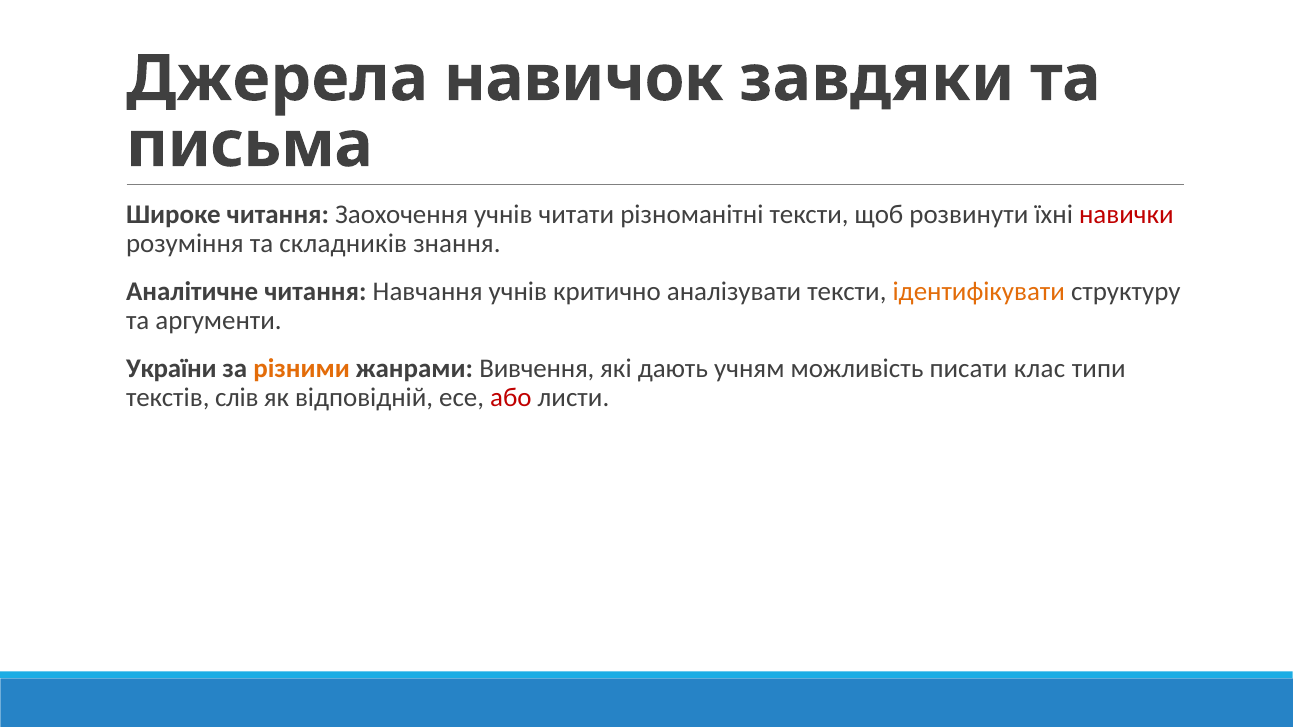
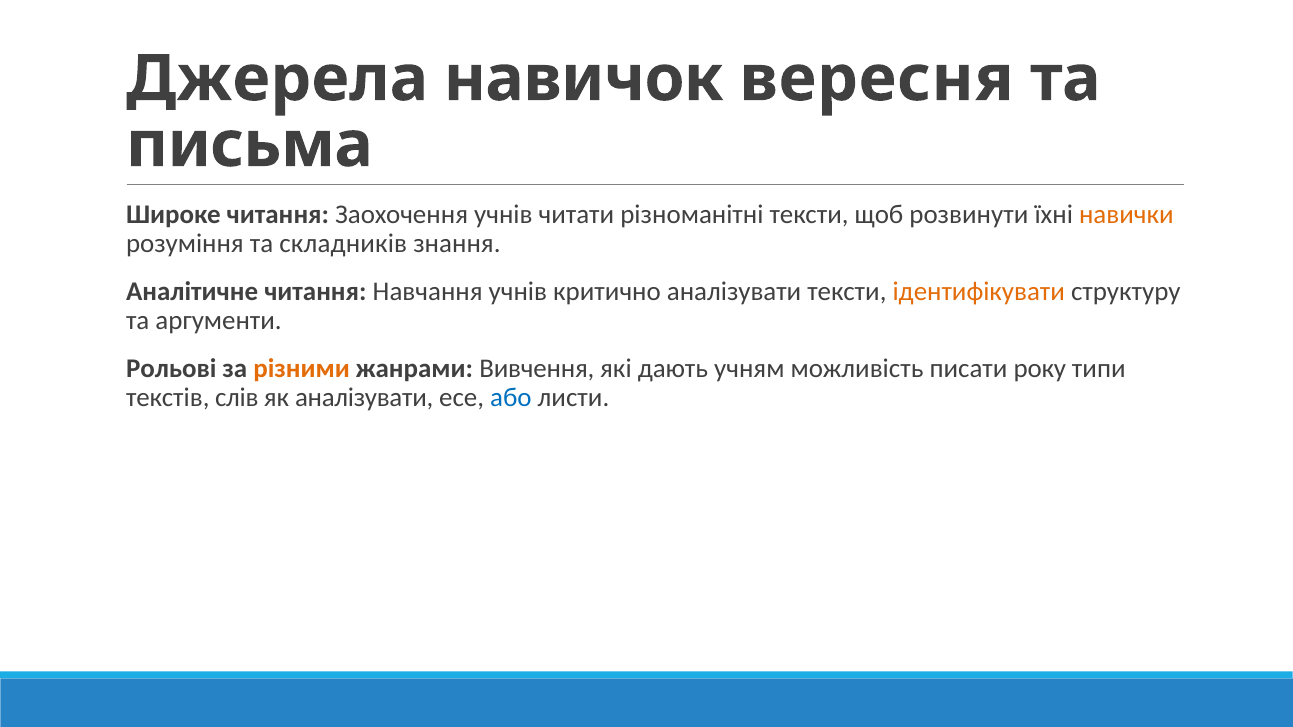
завдяки: завдяки -> вересня
навички colour: red -> orange
України: України -> Рольові
клас: клас -> року
як відповідній: відповідній -> аналізувати
або colour: red -> blue
